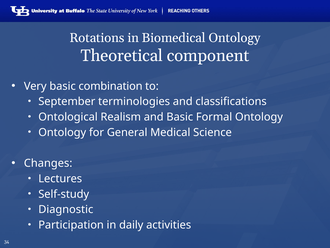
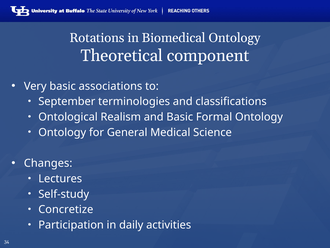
combination: combination -> associations
Diagnostic: Diagnostic -> Concretize
